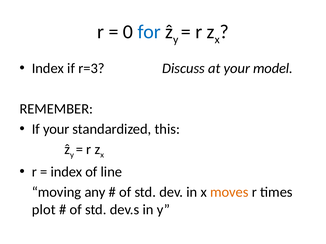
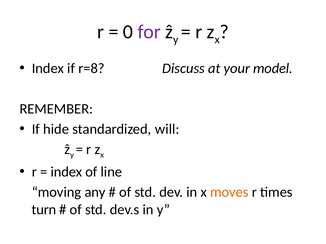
for colour: blue -> purple
r=3: r=3 -> r=8
If your: your -> hide
this: this -> will
plot: plot -> turn
